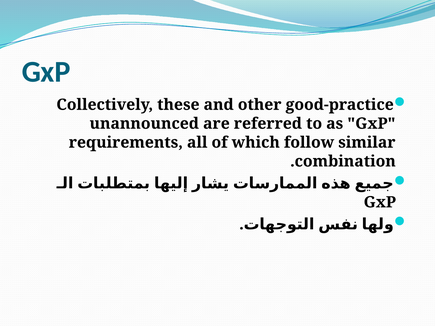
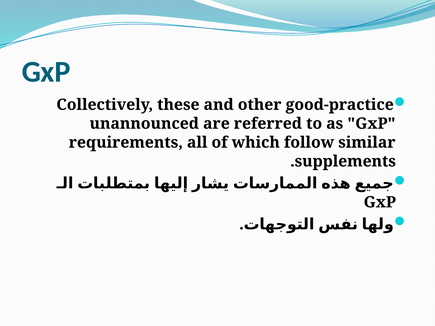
combination: combination -> supplements
